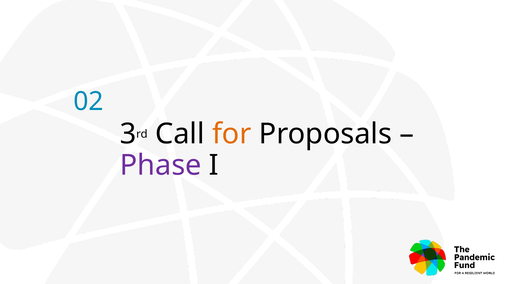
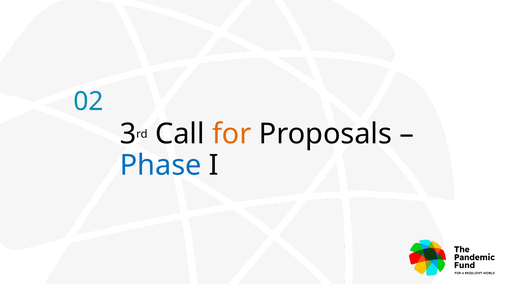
Phase colour: purple -> blue
